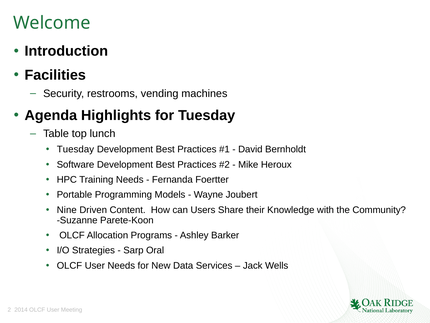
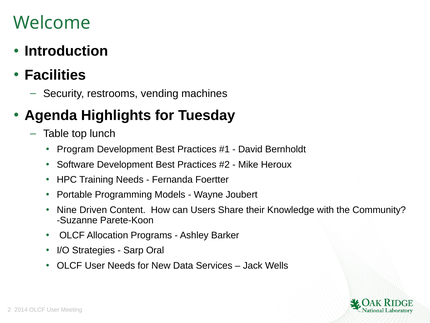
Tuesday at (75, 149): Tuesday -> Program
